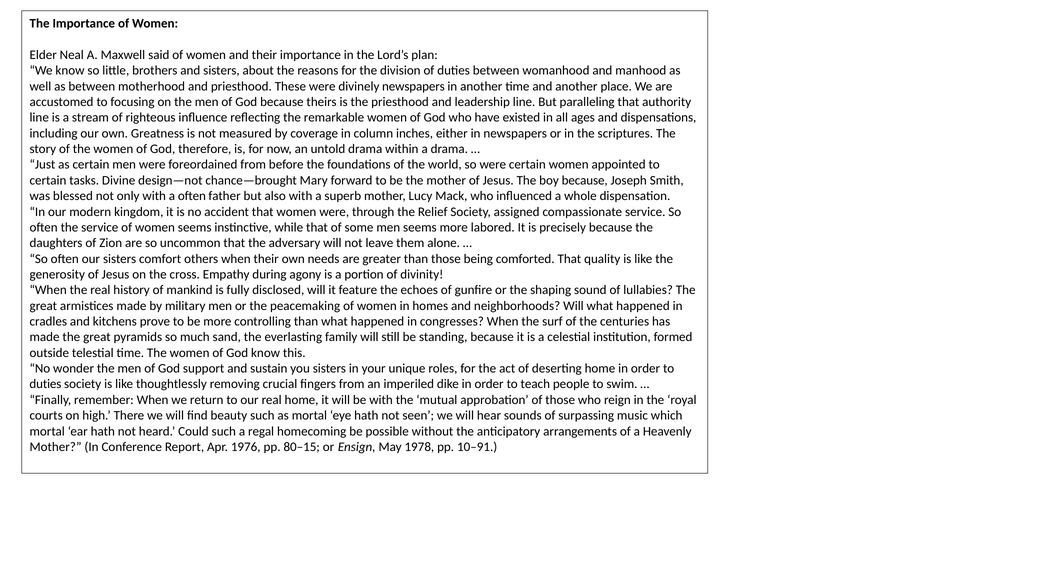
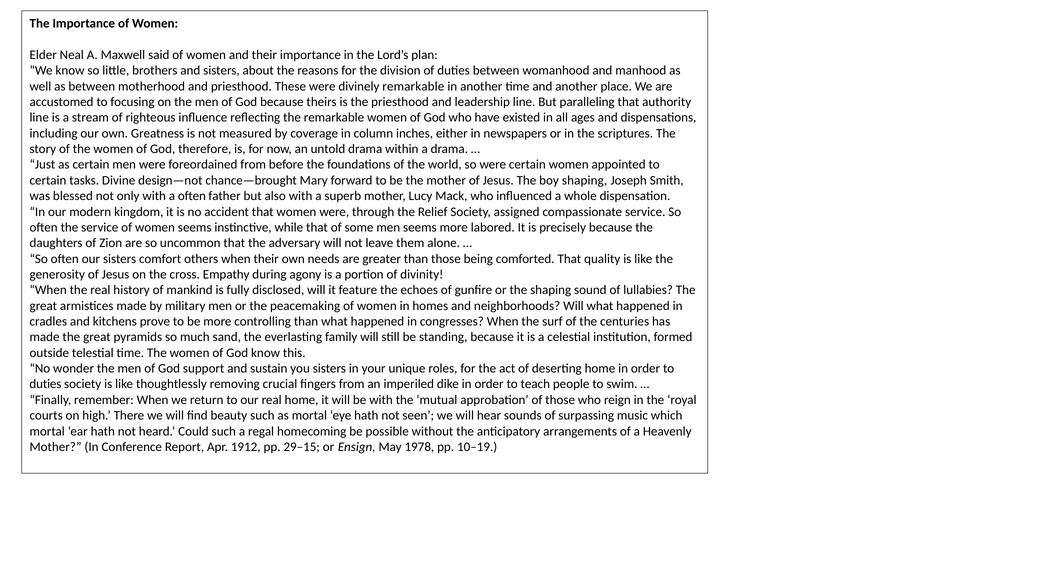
divinely newspapers: newspapers -> remarkable
boy because: because -> shaping
1976: 1976 -> 1912
80–15: 80–15 -> 29–15
10–91: 10–91 -> 10–19
